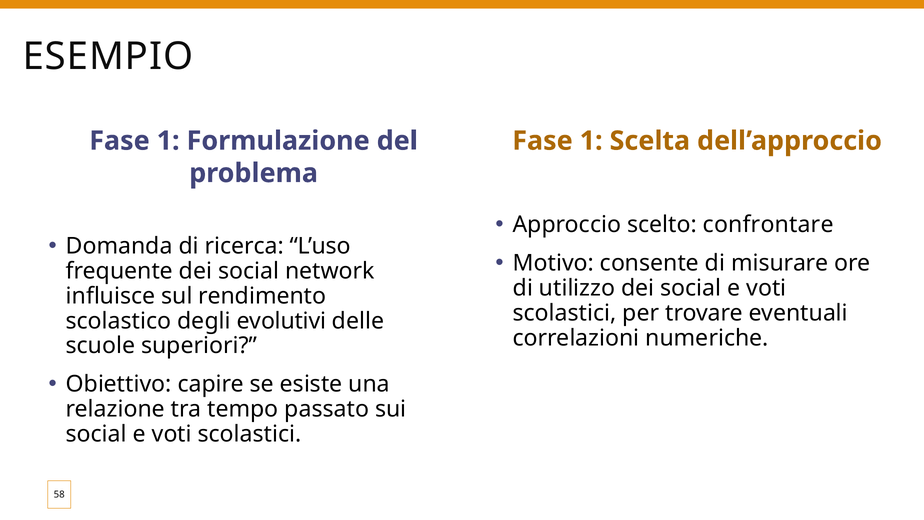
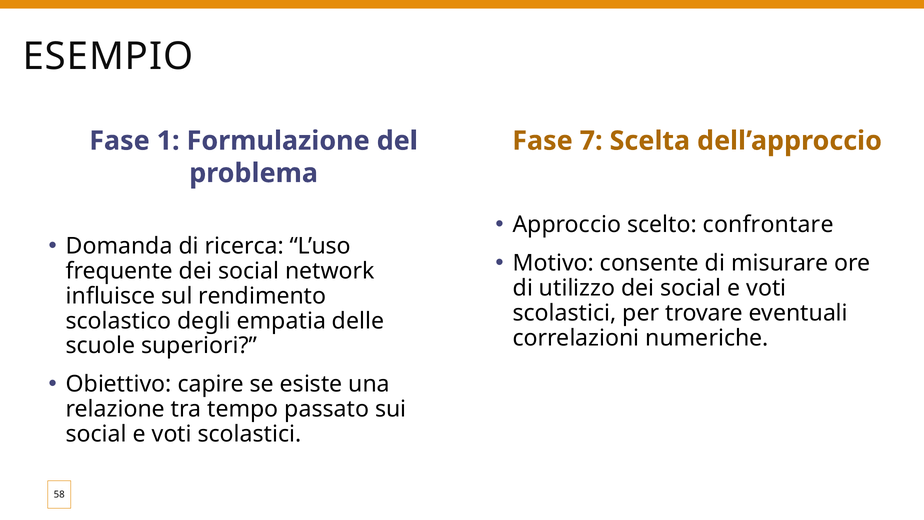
1 at (591, 141): 1 -> 7
evolutivi: evolutivi -> empatia
